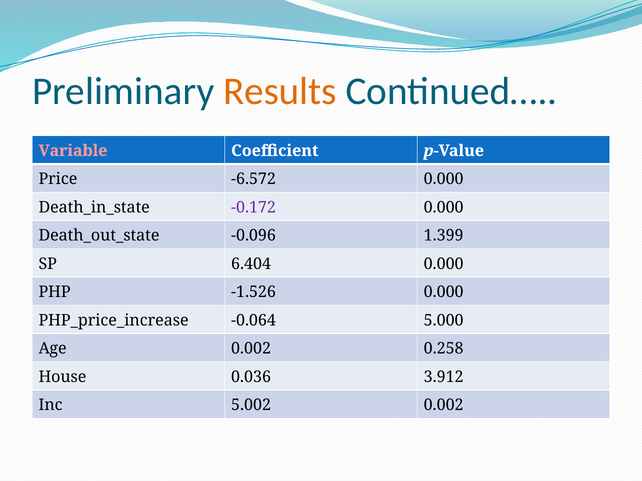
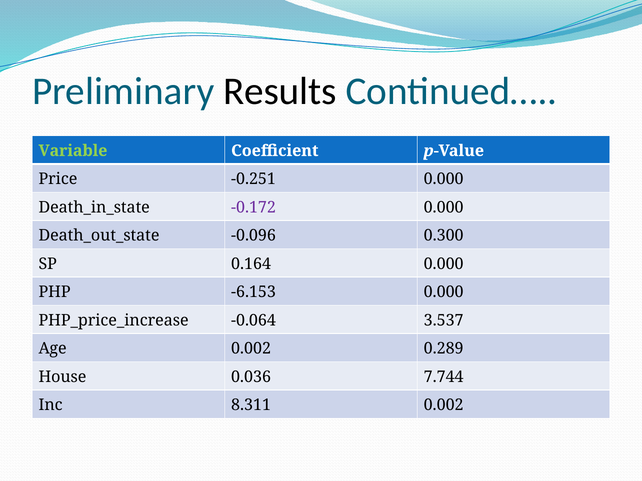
Results colour: orange -> black
Variable colour: pink -> light green
-6.572: -6.572 -> -0.251
1.399: 1.399 -> 0.300
6.404: 6.404 -> 0.164
-1.526: -1.526 -> -6.153
5.000: 5.000 -> 3.537
0.258: 0.258 -> 0.289
3.912: 3.912 -> 7.744
5.002: 5.002 -> 8.311
